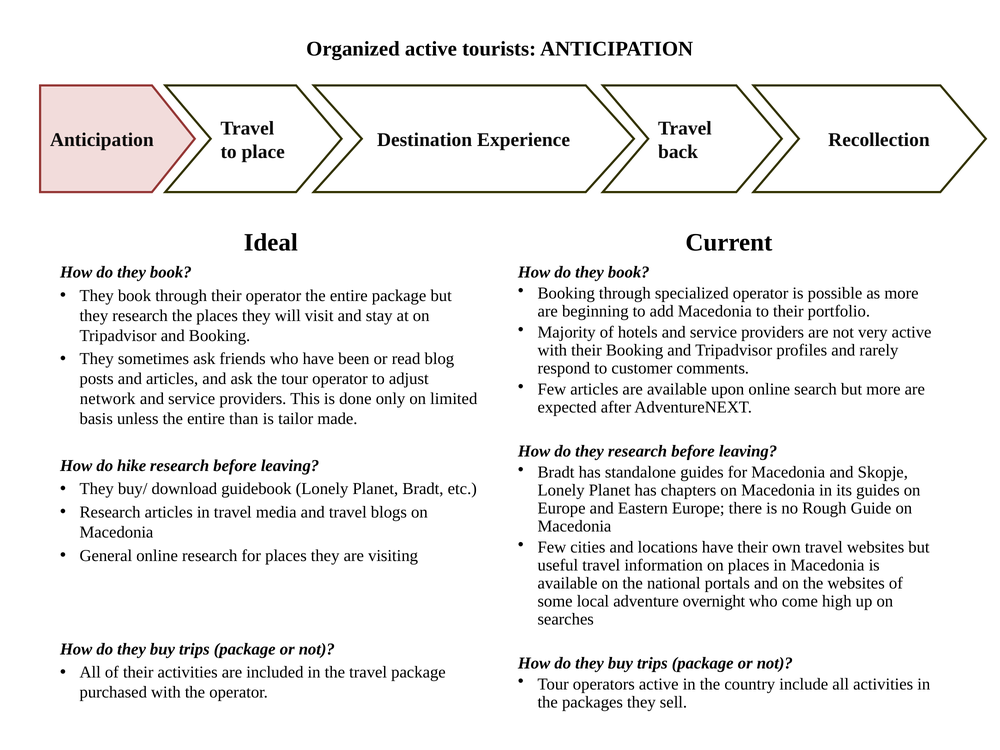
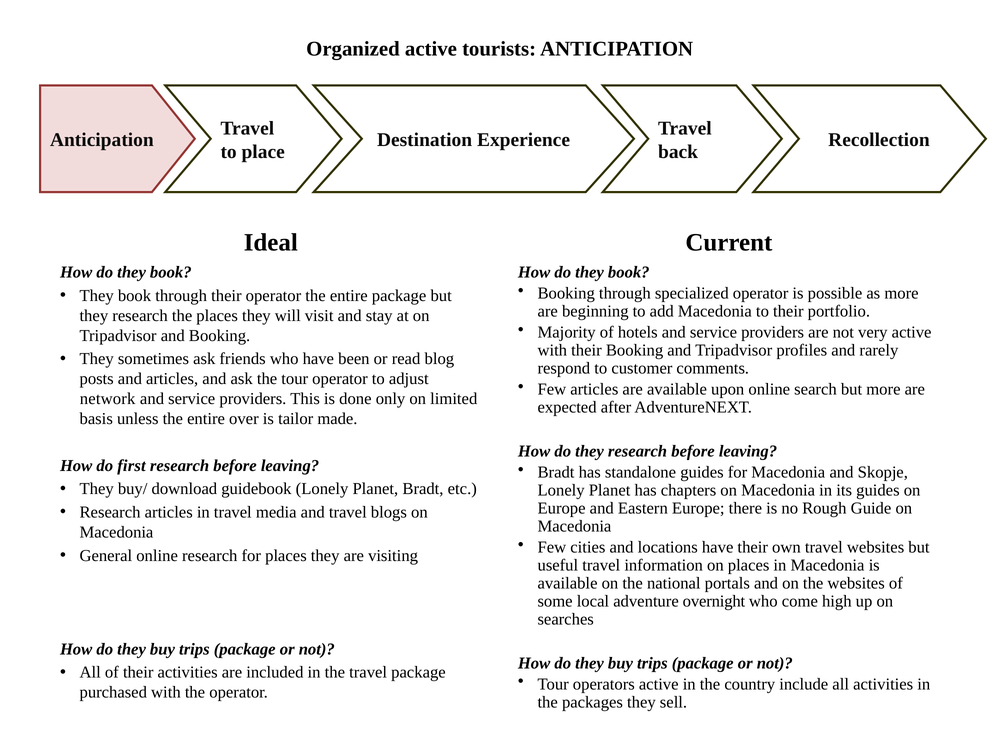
than: than -> over
hike: hike -> first
